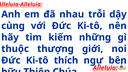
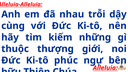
thích: thích -> phúc
